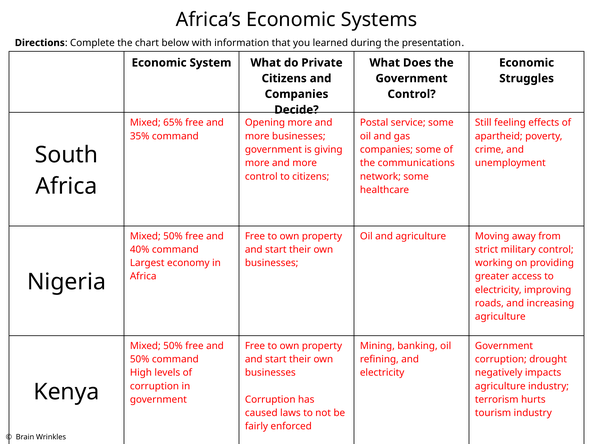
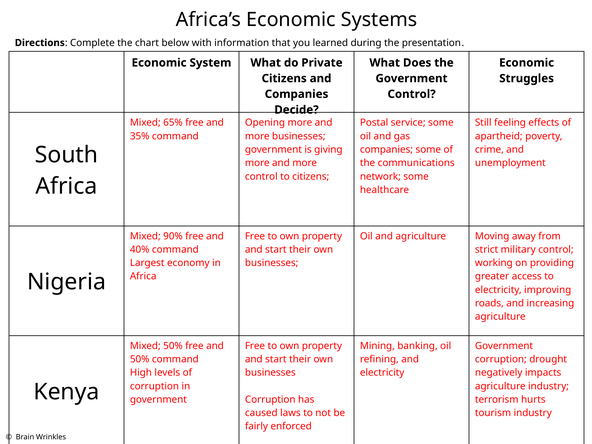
50% at (173, 236): 50% -> 90%
